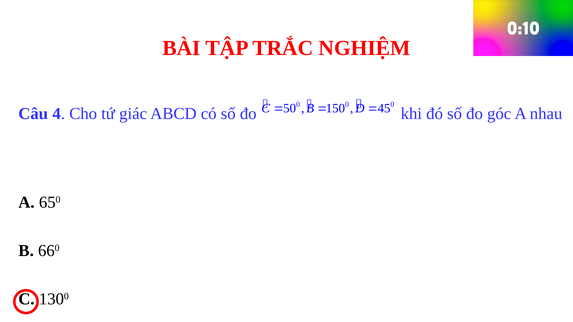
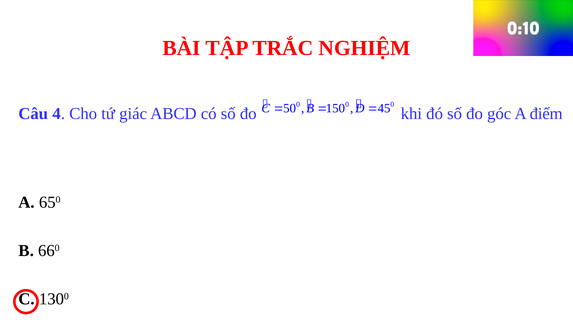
nhau: nhau -> điểm
